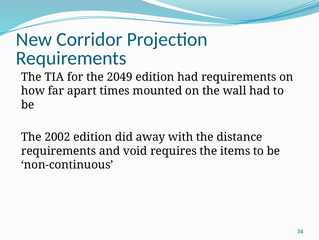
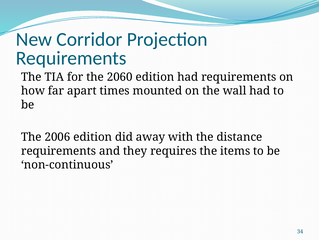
2049: 2049 -> 2060
2002: 2002 -> 2006
void: void -> they
